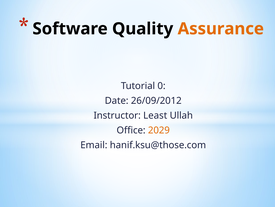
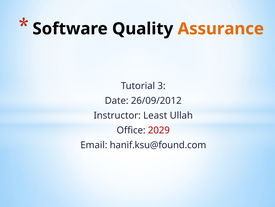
0: 0 -> 3
2029 colour: orange -> red
hanif.ksu@those.com: hanif.ksu@those.com -> hanif.ksu@found.com
